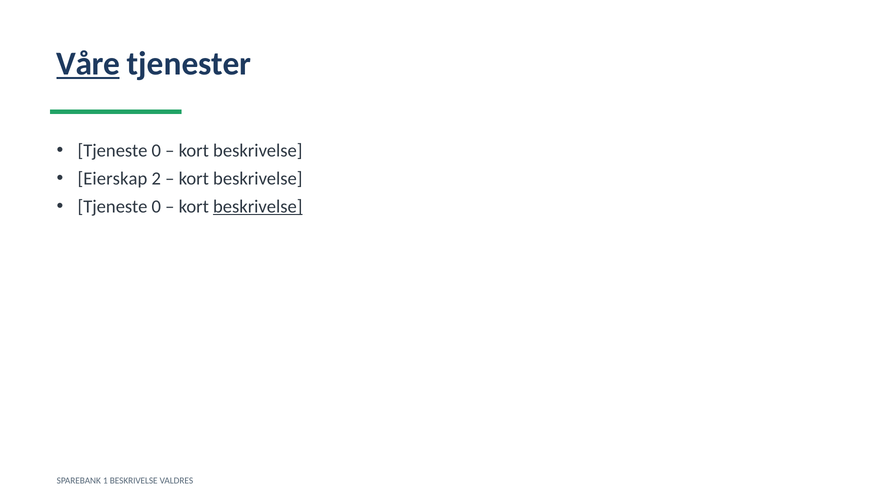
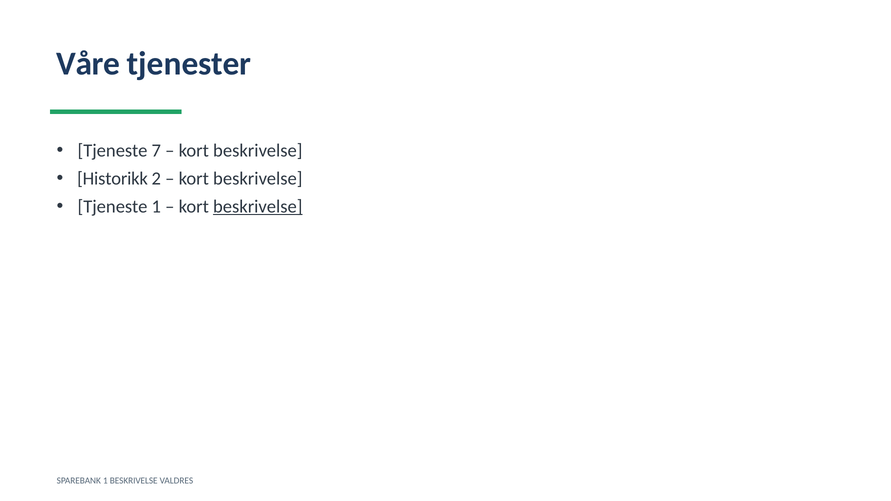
Våre underline: present -> none
0 at (156, 151): 0 -> 7
Eierskap: Eierskap -> Historikk
0 at (156, 207): 0 -> 1
